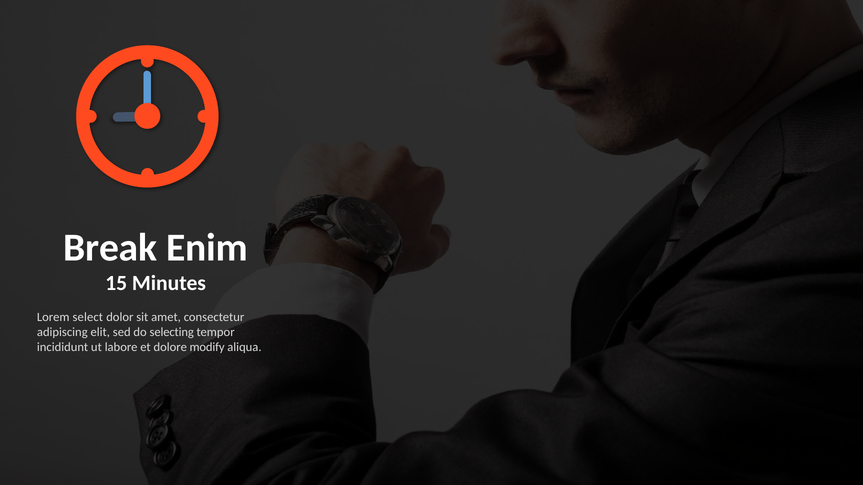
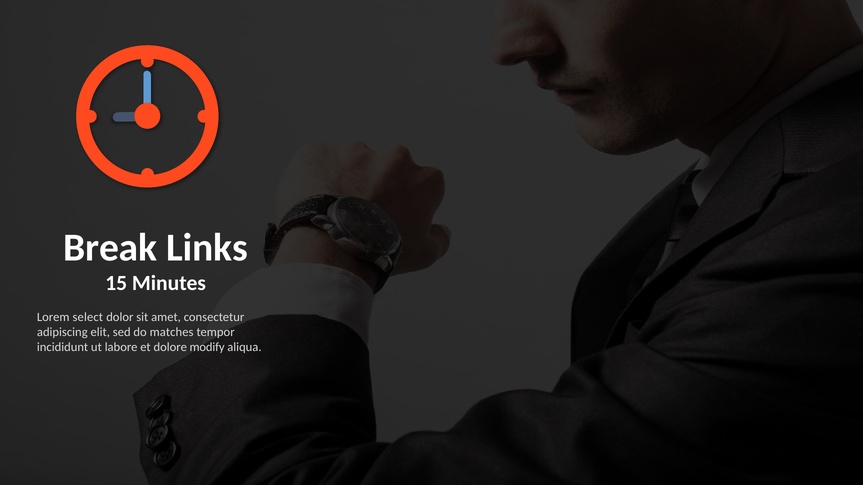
Enim: Enim -> Links
selecting: selecting -> matches
